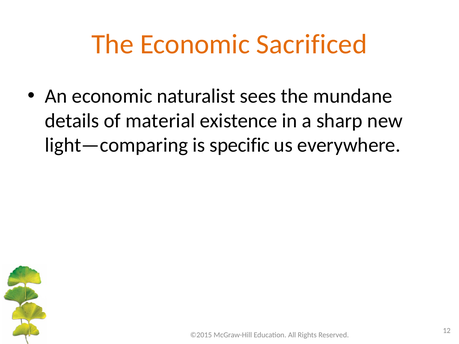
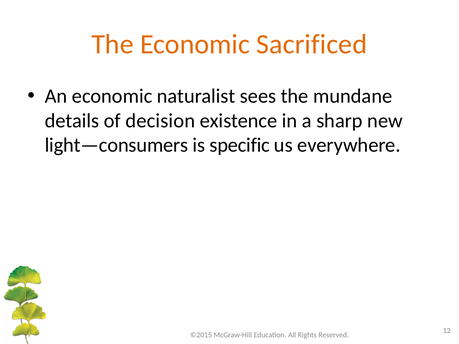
material: material -> decision
light—comparing: light—comparing -> light—consumers
